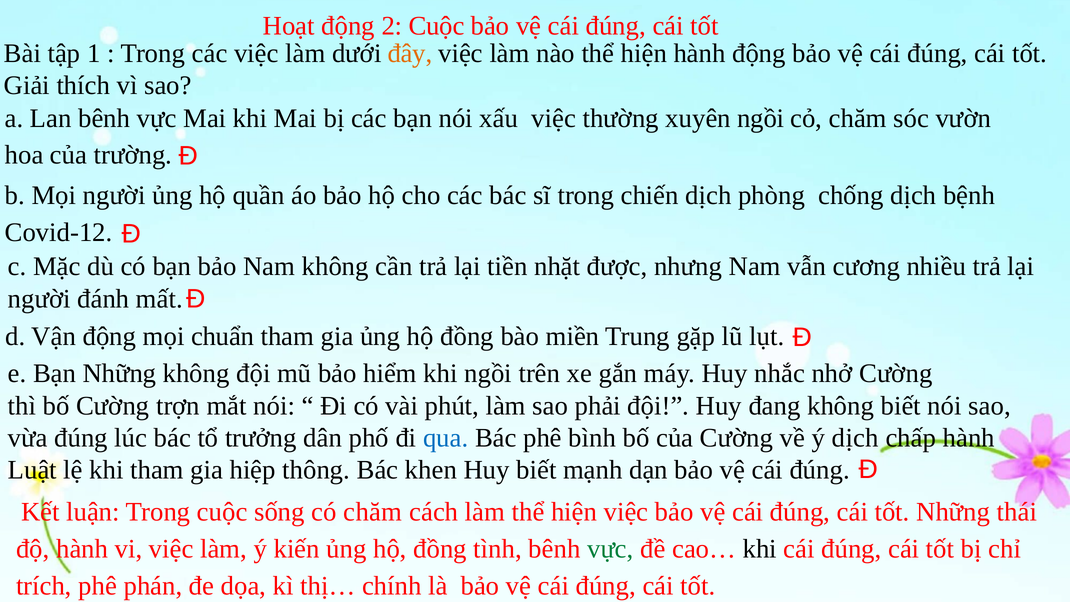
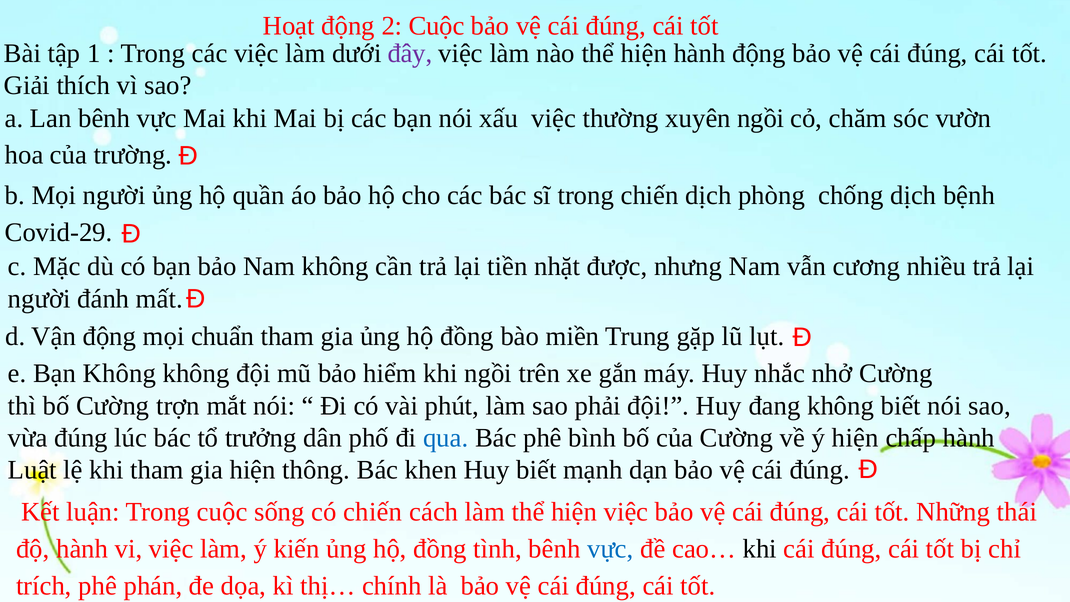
đây colour: orange -> purple
Covid-12: Covid-12 -> Covid-29
Bạn Những: Những -> Không
ý dịch: dịch -> hiện
gia hiệp: hiệp -> hiện
có chăm: chăm -> chiến
vực at (610, 549) colour: green -> blue
